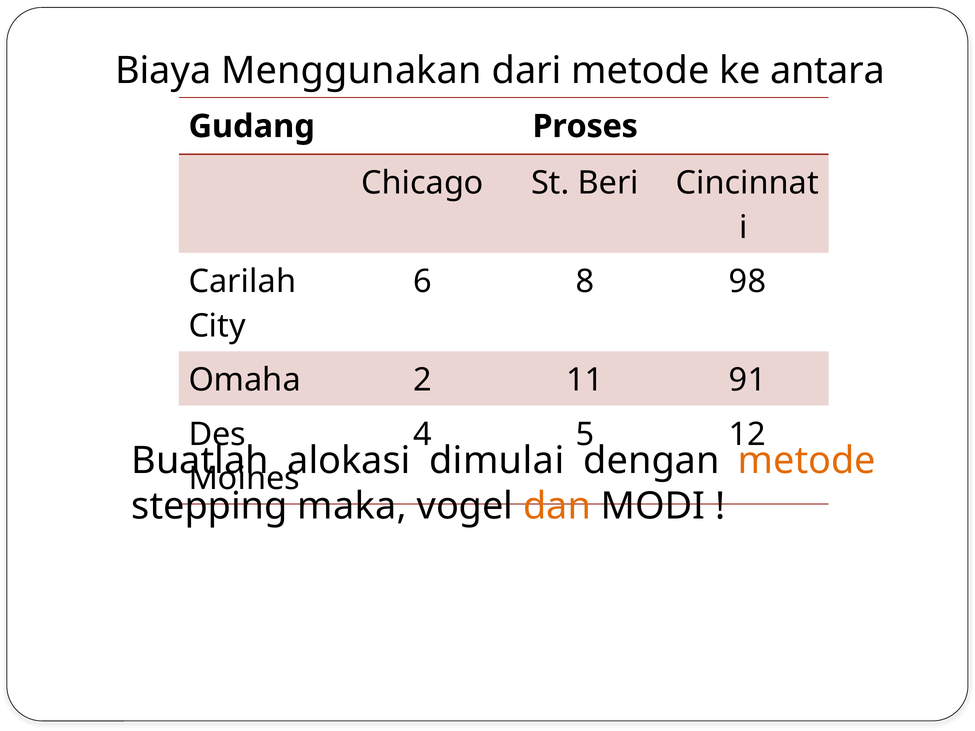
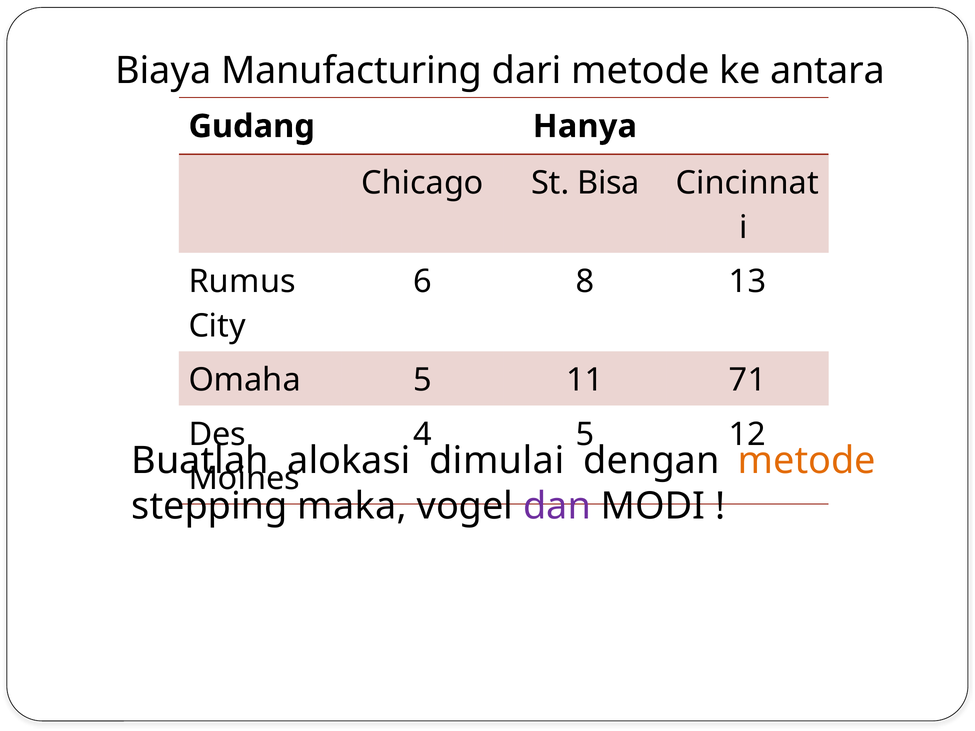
Menggunakan: Menggunakan -> Manufacturing
Proses: Proses -> Hanya
Beri: Beri -> Bisa
Carilah: Carilah -> Rumus
98: 98 -> 13
Omaha 2: 2 -> 5
91: 91 -> 71
dan colour: orange -> purple
